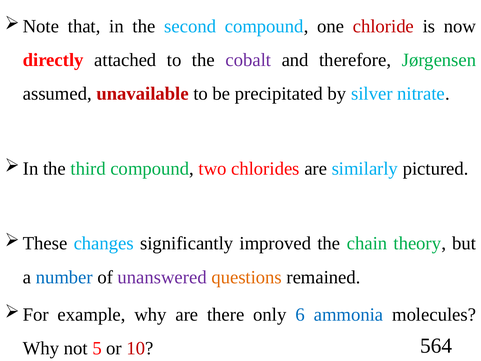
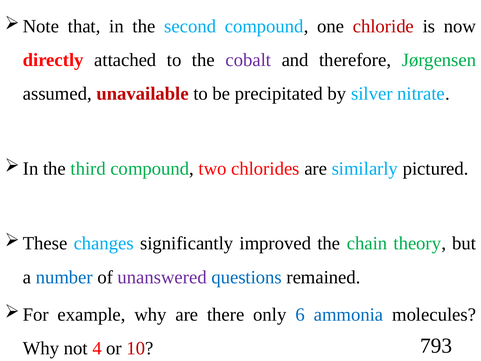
questions colour: orange -> blue
5: 5 -> 4
564: 564 -> 793
